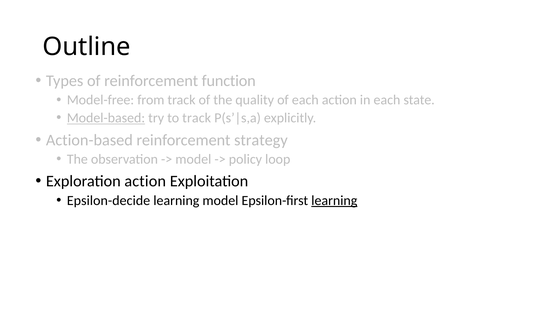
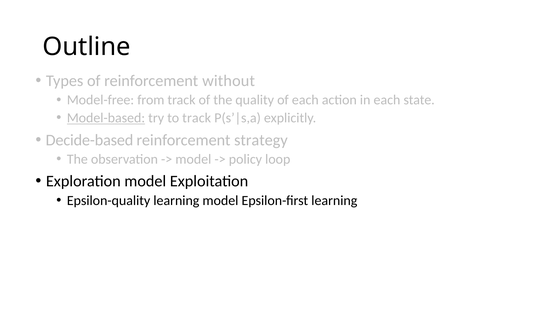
function: function -> without
Action-based: Action-based -> Decide-based
Exploration action: action -> model
Epsilon-decide: Epsilon-decide -> Epsilon-quality
learning at (334, 201) underline: present -> none
